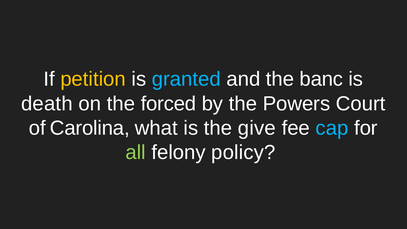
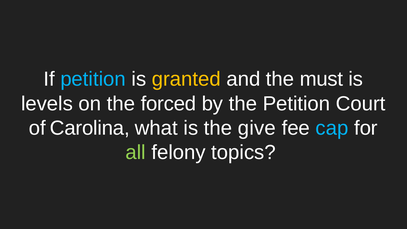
petition at (93, 79) colour: yellow -> light blue
granted colour: light blue -> yellow
banc: banc -> must
death: death -> levels
the Powers: Powers -> Petition
policy: policy -> topics
